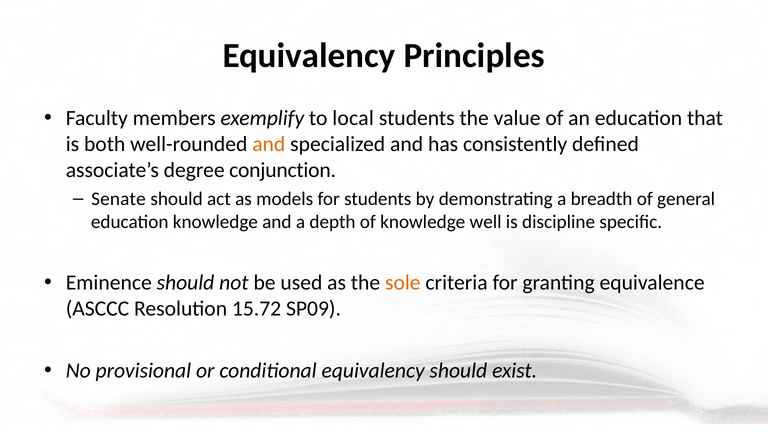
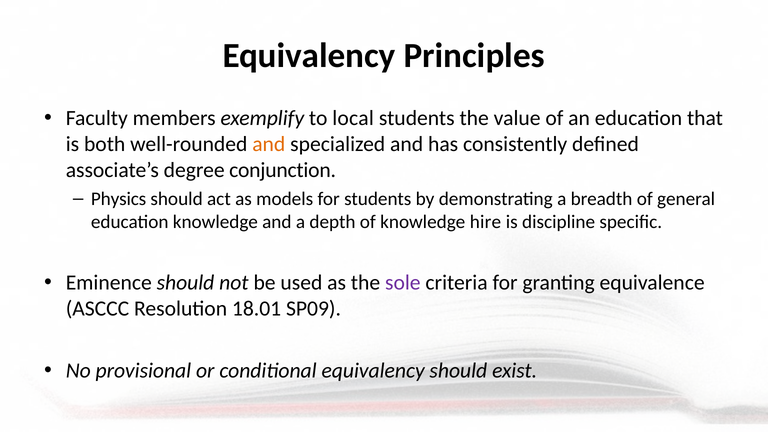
Senate: Senate -> Physics
well: well -> hire
sole colour: orange -> purple
15.72: 15.72 -> 18.01
